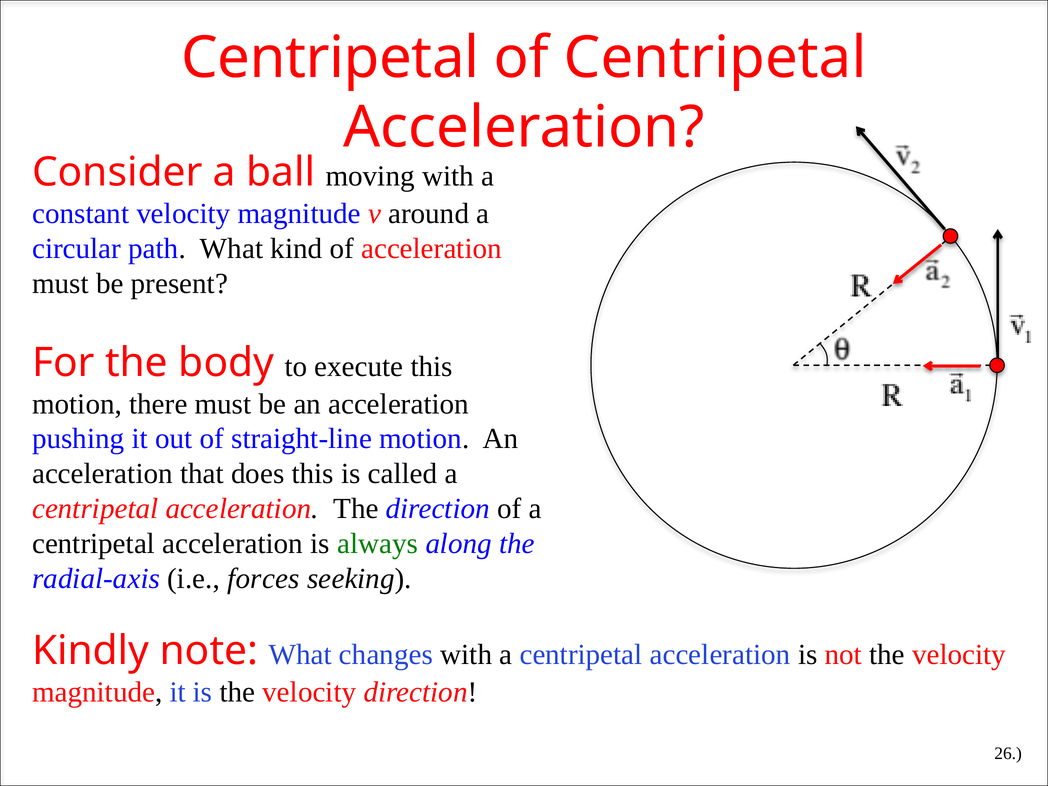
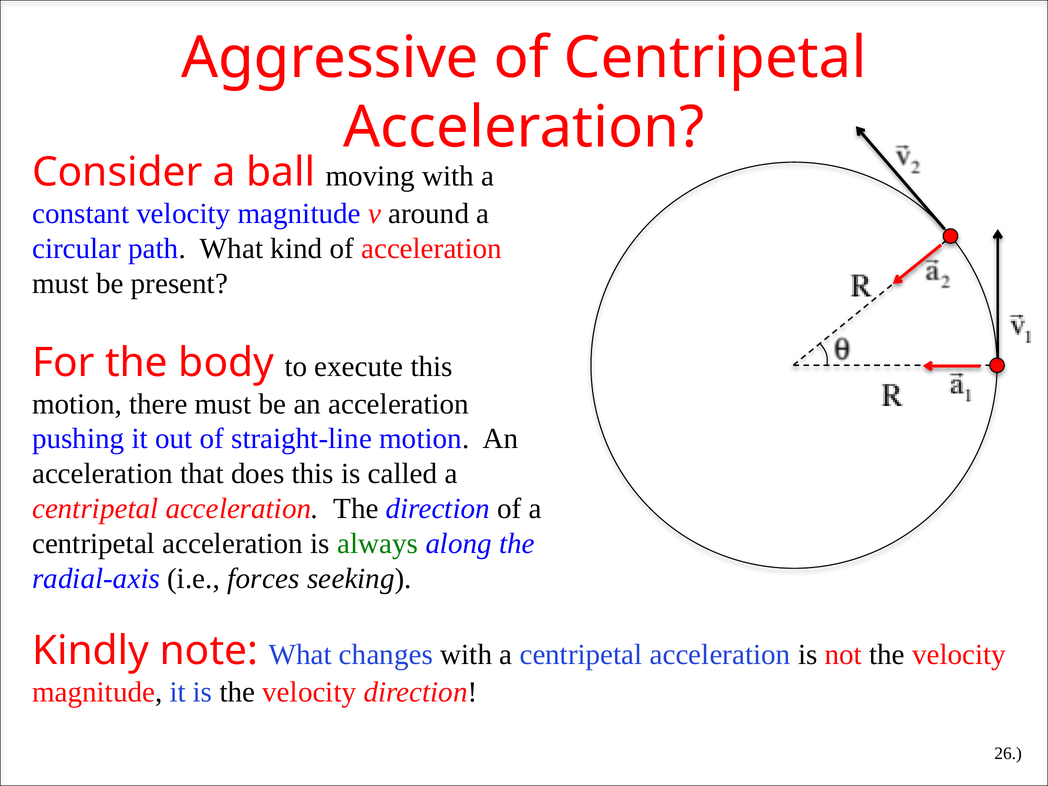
Centripetal at (330, 58): Centripetal -> Aggressive
